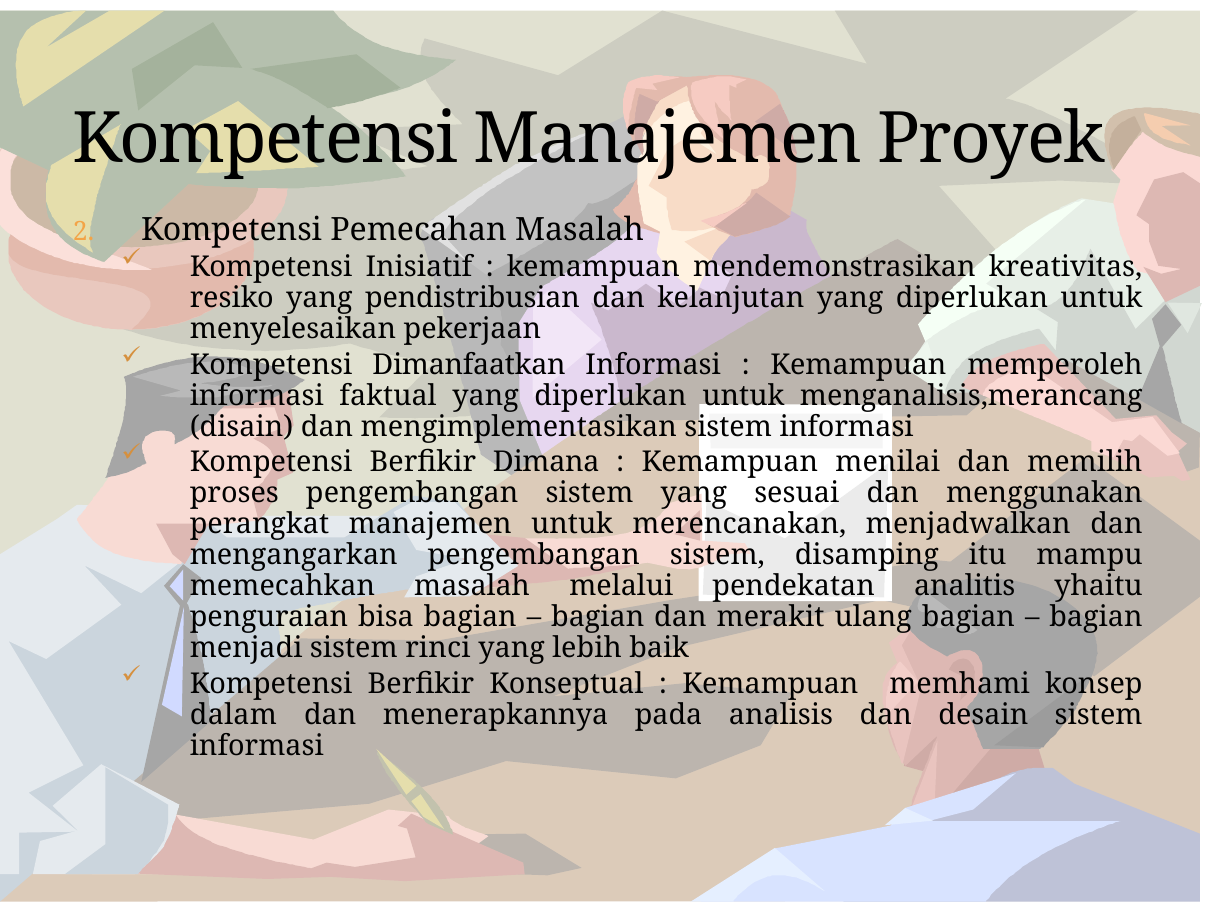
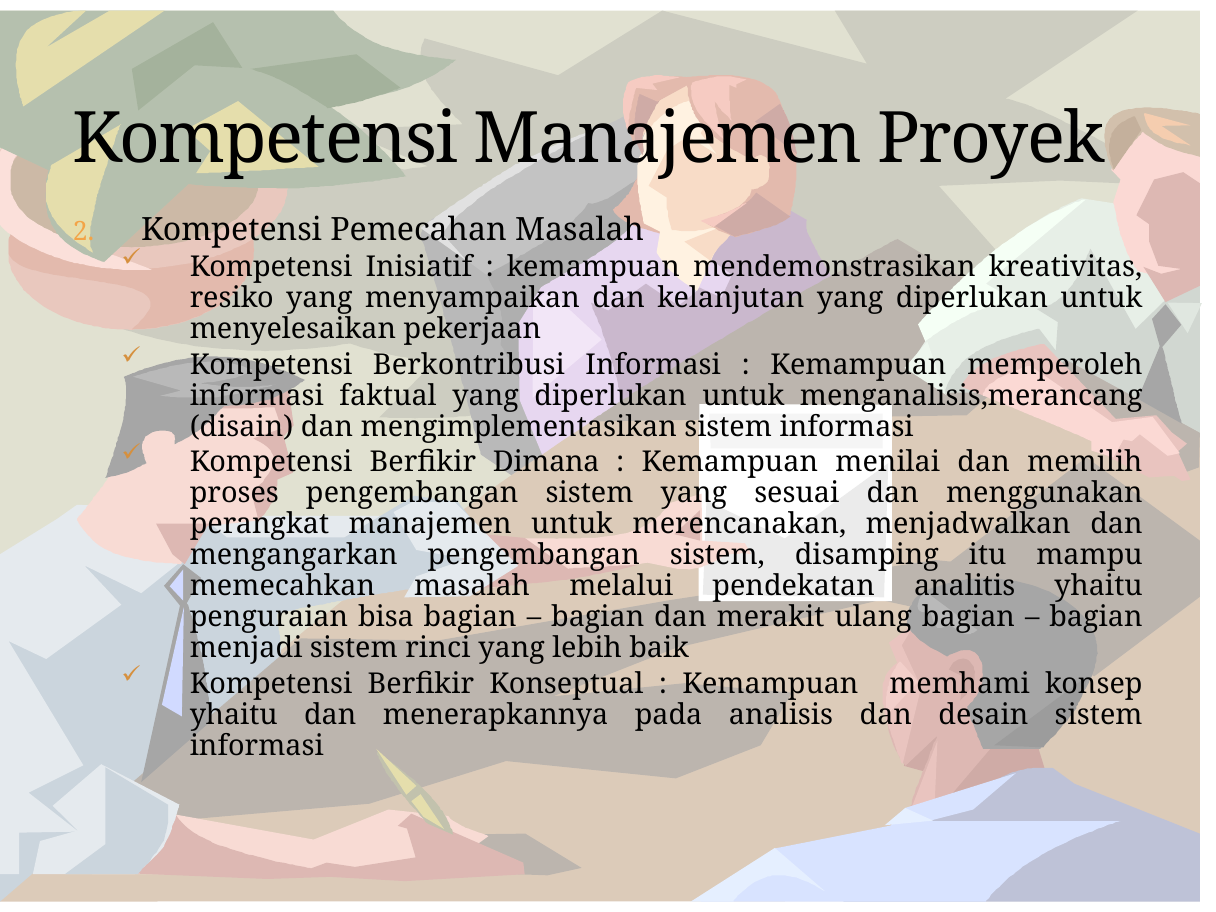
pendistribusian: pendistribusian -> menyampaikan
Dimanfaatkan: Dimanfaatkan -> Berkontribusi
dalam at (234, 715): dalam -> yhaitu
